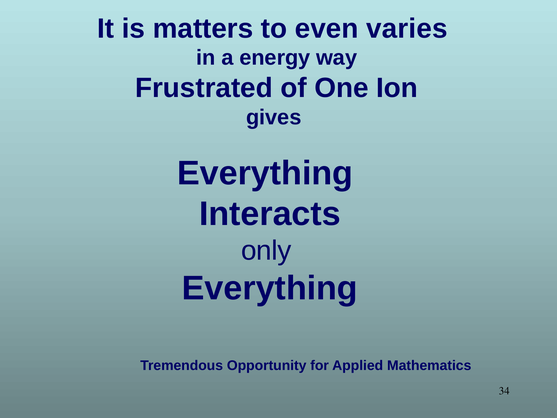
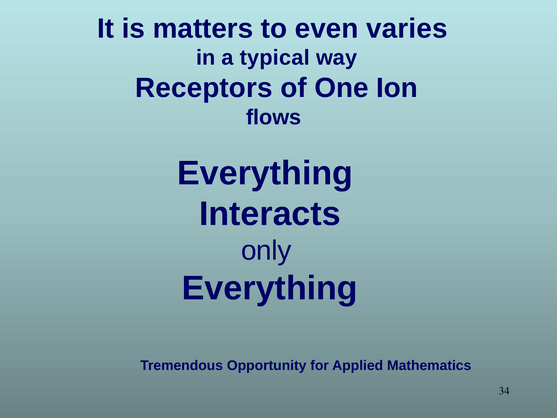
energy: energy -> typical
Frustrated: Frustrated -> Receptors
gives: gives -> flows
